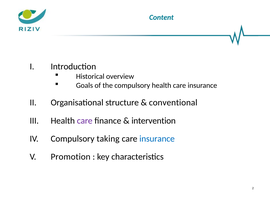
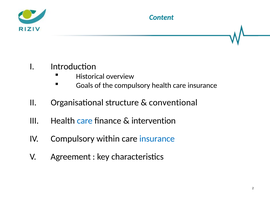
care at (85, 120) colour: purple -> blue
taking: taking -> within
Promotion: Promotion -> Agreement
